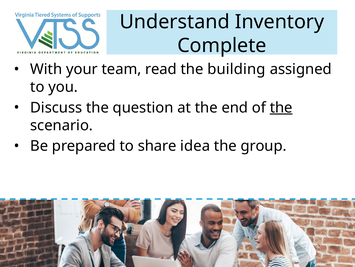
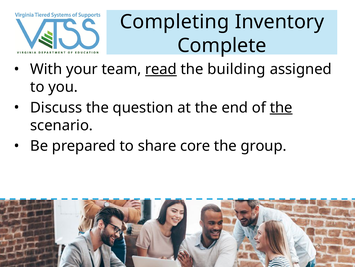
Understand: Understand -> Completing
read underline: none -> present
idea: idea -> core
